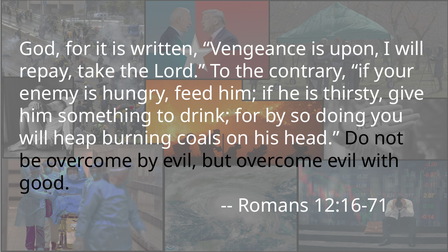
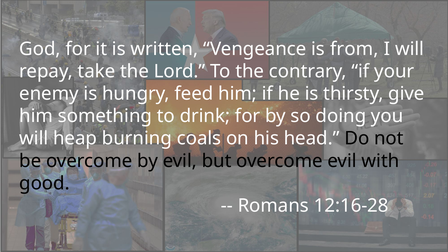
upon: upon -> from
12:16-71: 12:16-71 -> 12:16-28
